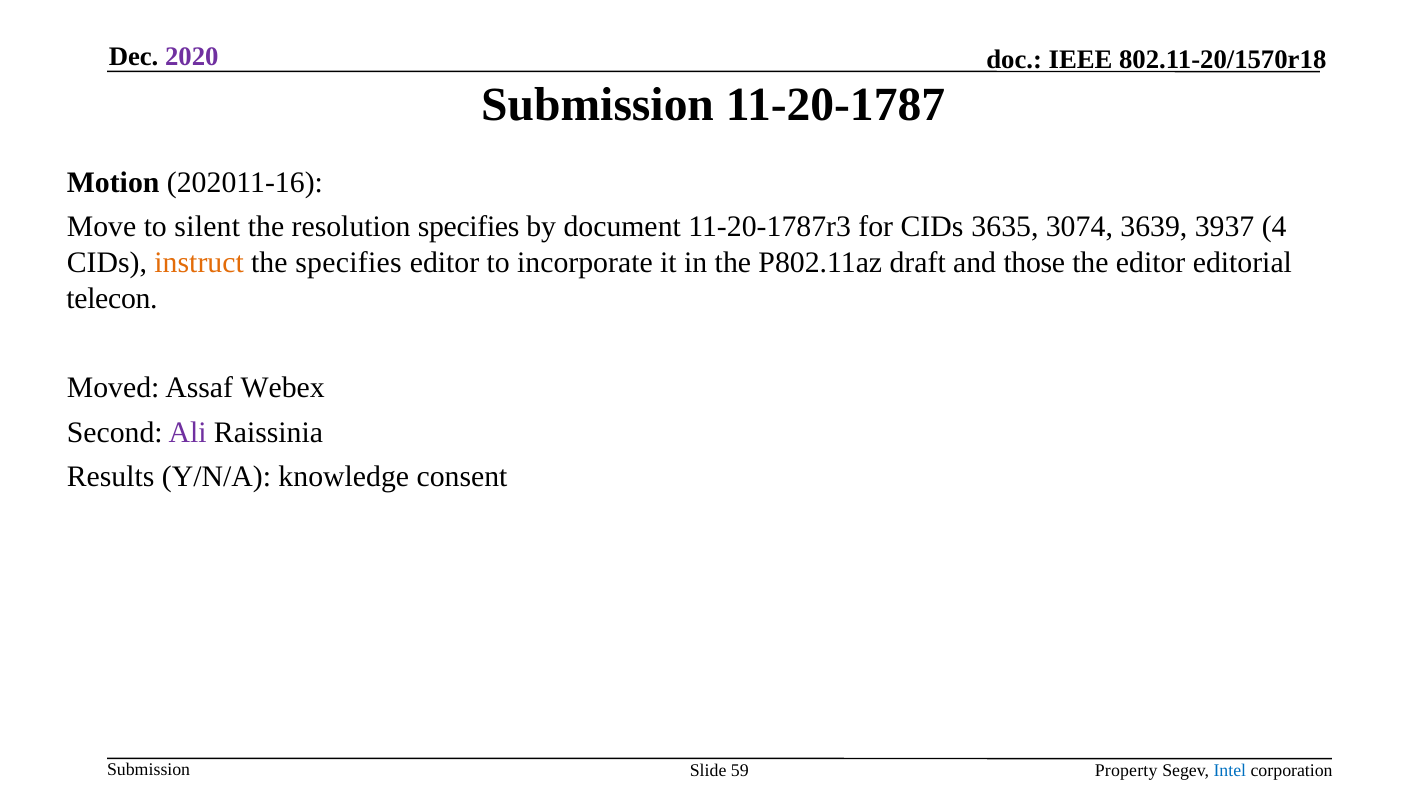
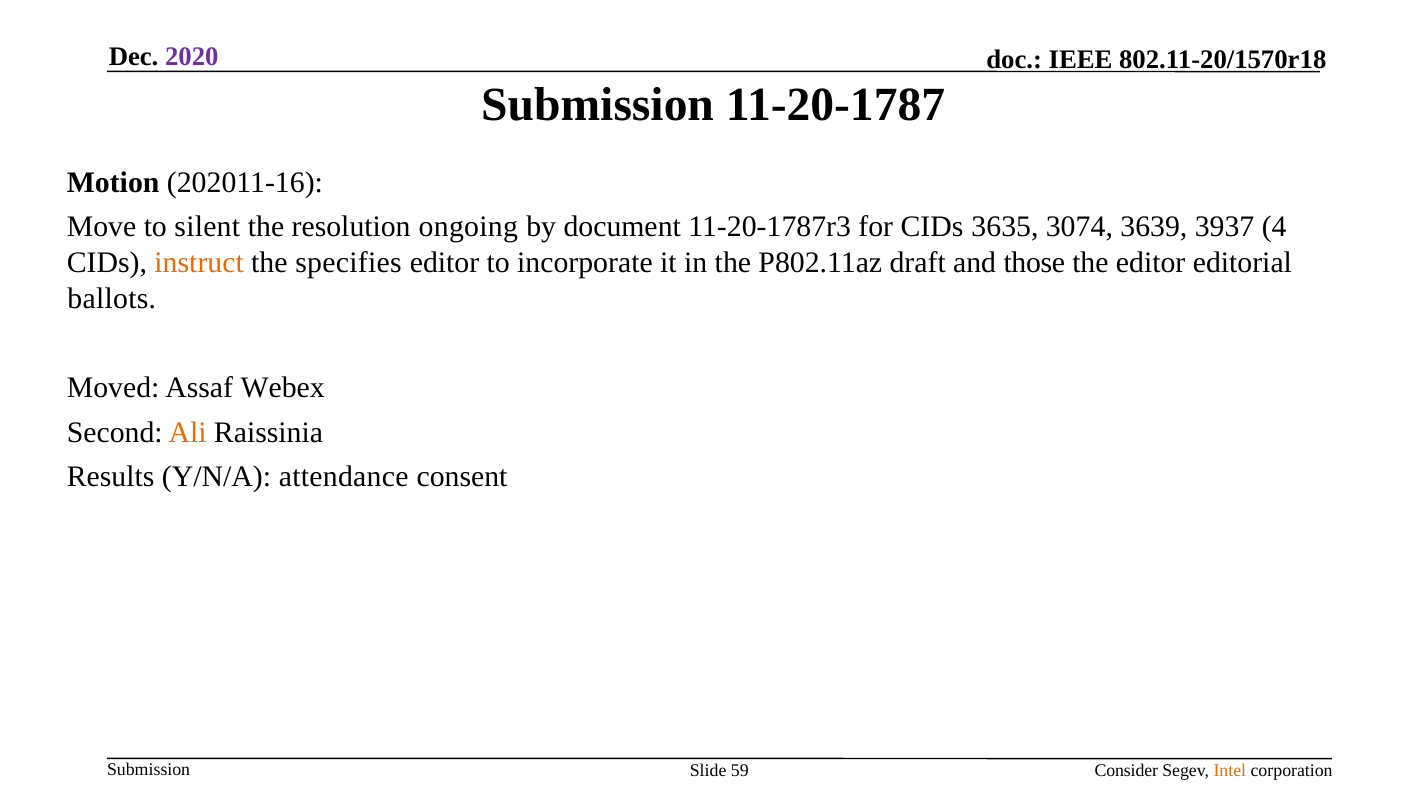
resolution specifies: specifies -> ongoing
telecon: telecon -> ballots
Ali colour: purple -> orange
knowledge: knowledge -> attendance
Property: Property -> Consider
Intel colour: blue -> orange
